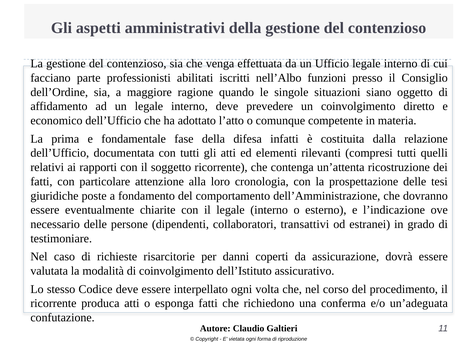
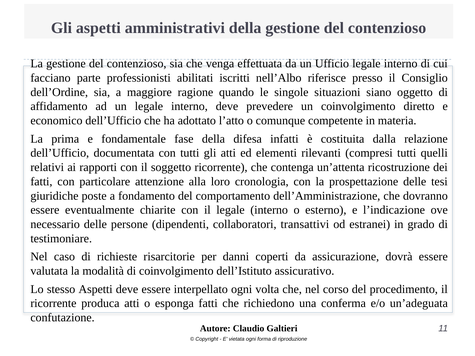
funzioni: funzioni -> riferisce
stesso Codice: Codice -> Aspetti
